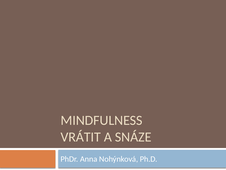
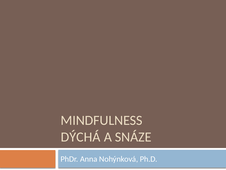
VRÁTIT: VRÁTIT -> DÝCHÁ
